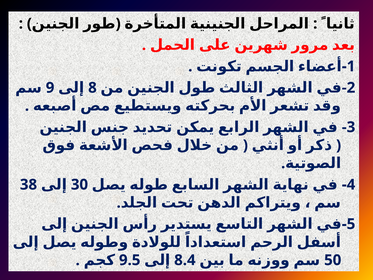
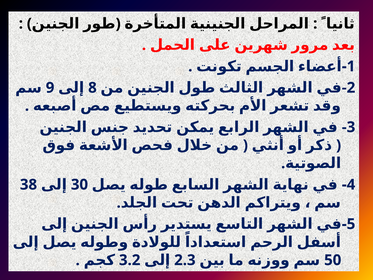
9.5: 9.5 -> 3.2
8.4: 8.4 -> 2.3
